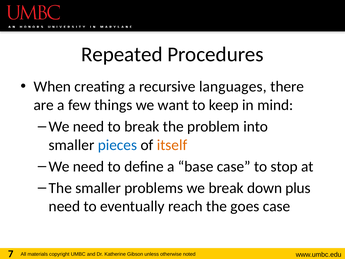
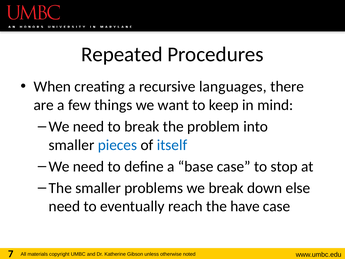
itself colour: orange -> blue
plus: plus -> else
goes: goes -> have
